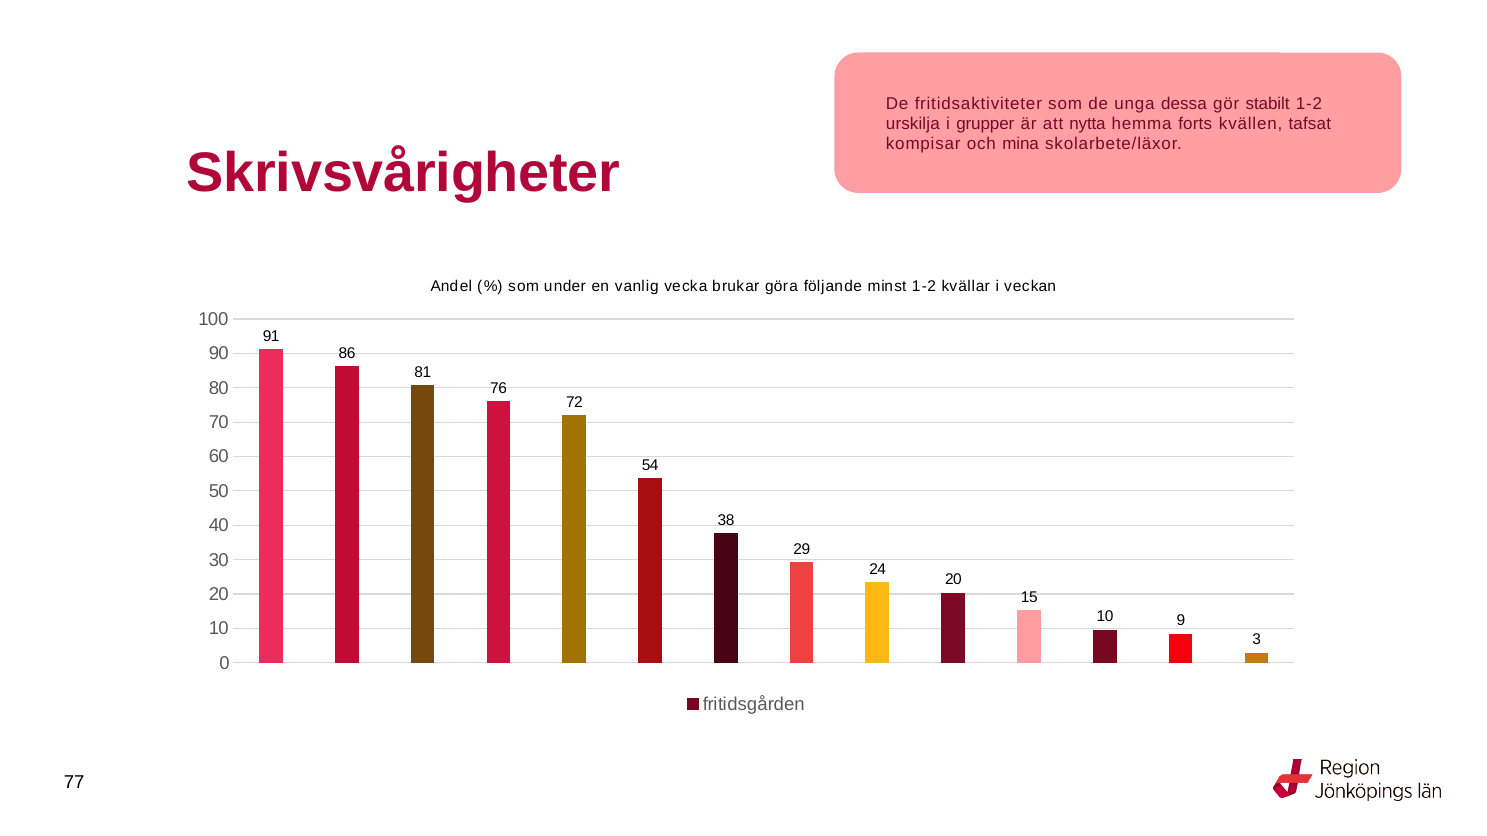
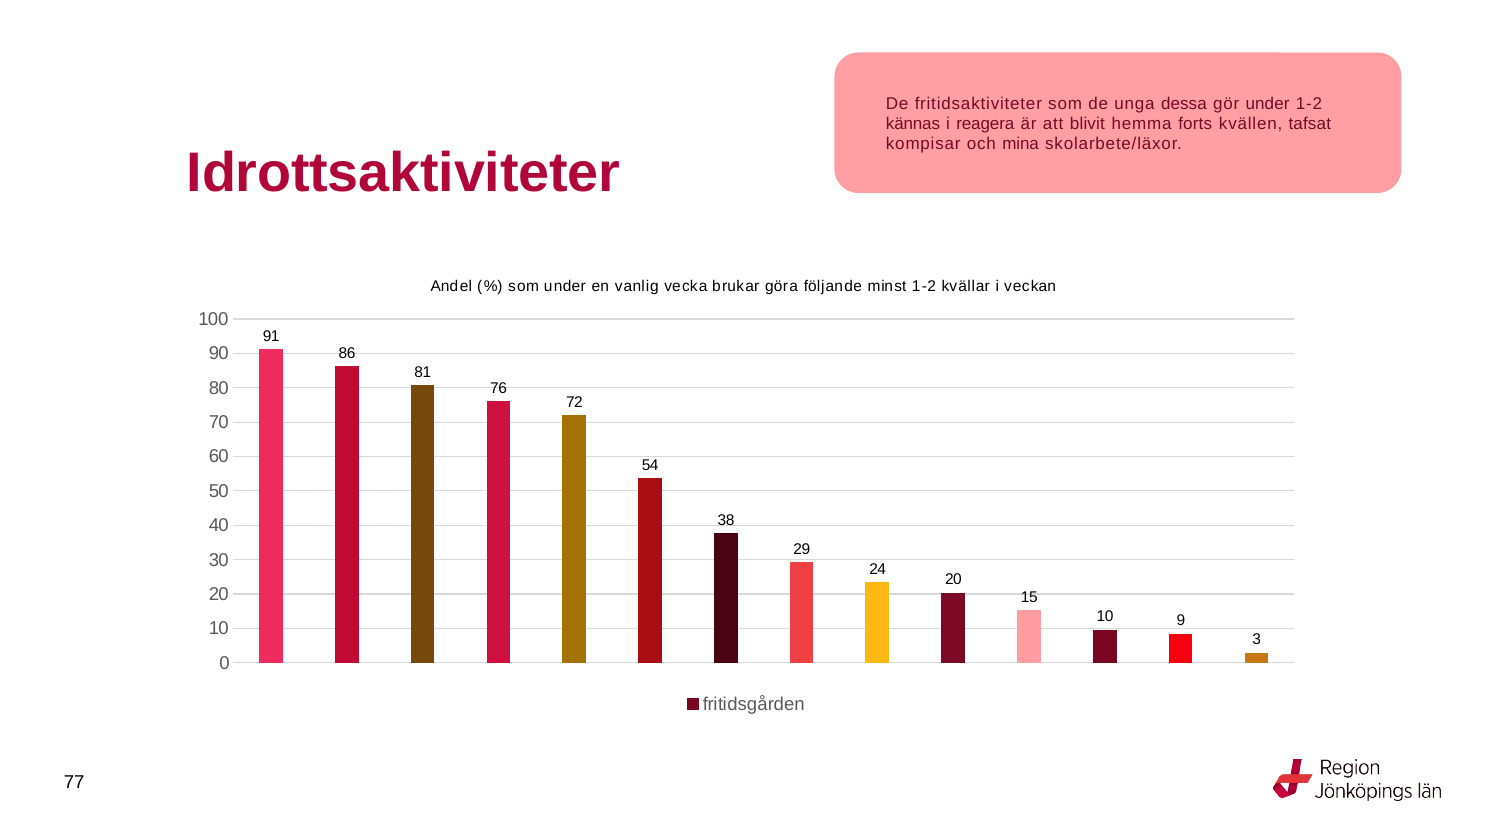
gör stabilt: stabilt -> under
urskilja: urskilja -> kännas
grupper: grupper -> reagera
nytta: nytta -> blivit
Skrivsvårigheter: Skrivsvårigheter -> Idrottsaktiviteter
